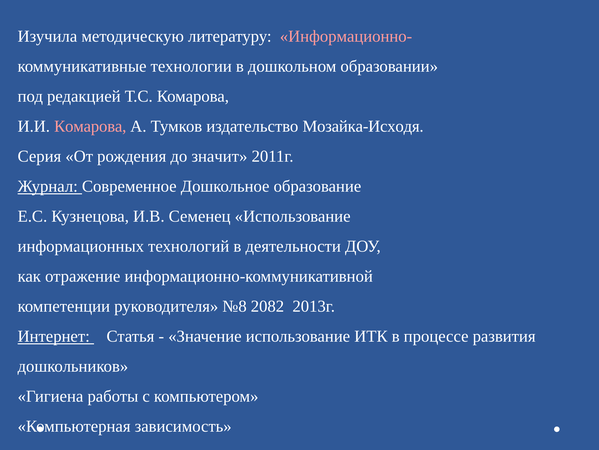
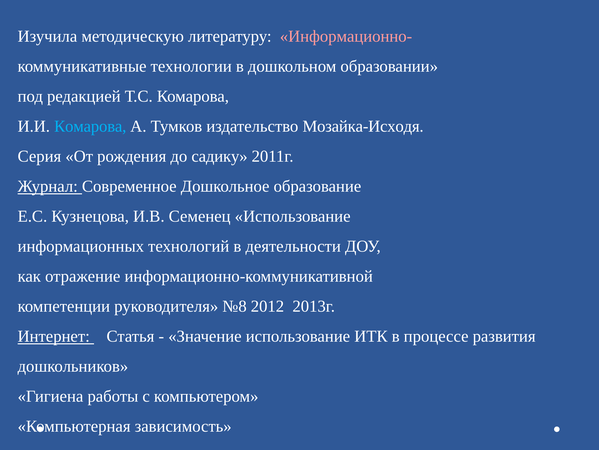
Комарова at (90, 126) colour: pink -> light blue
значит: значит -> садику
2082: 2082 -> 2012
